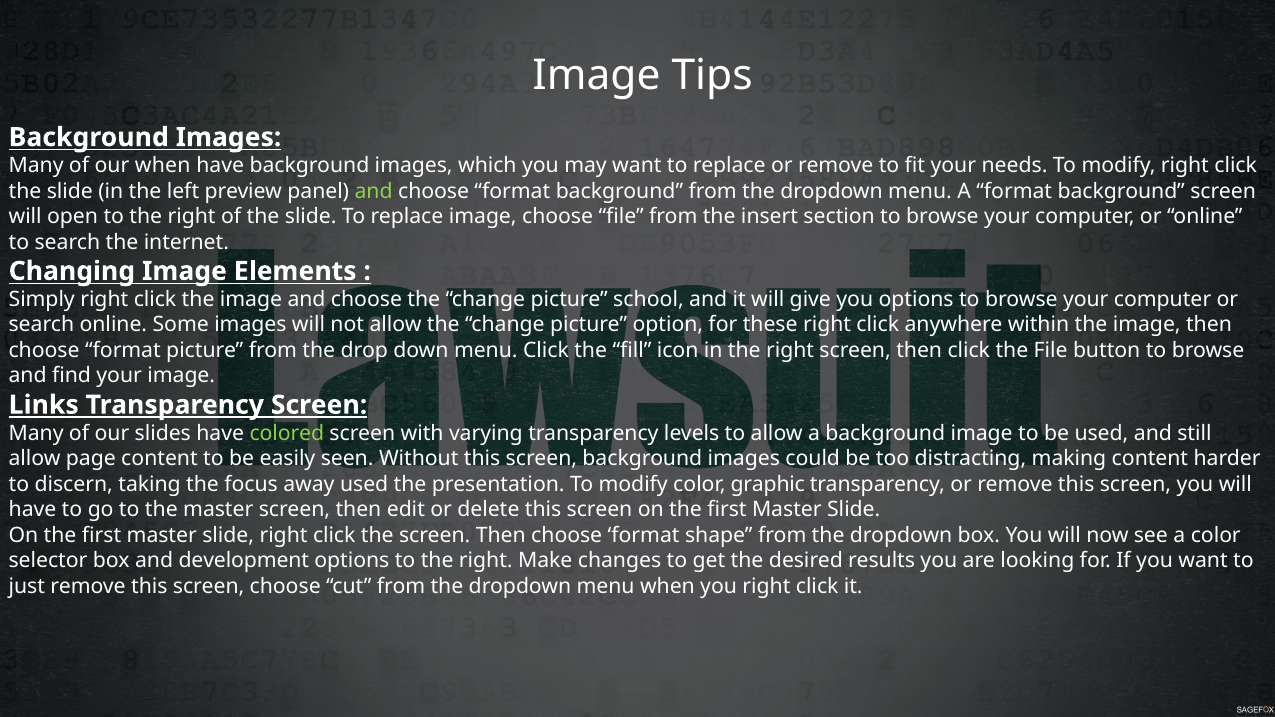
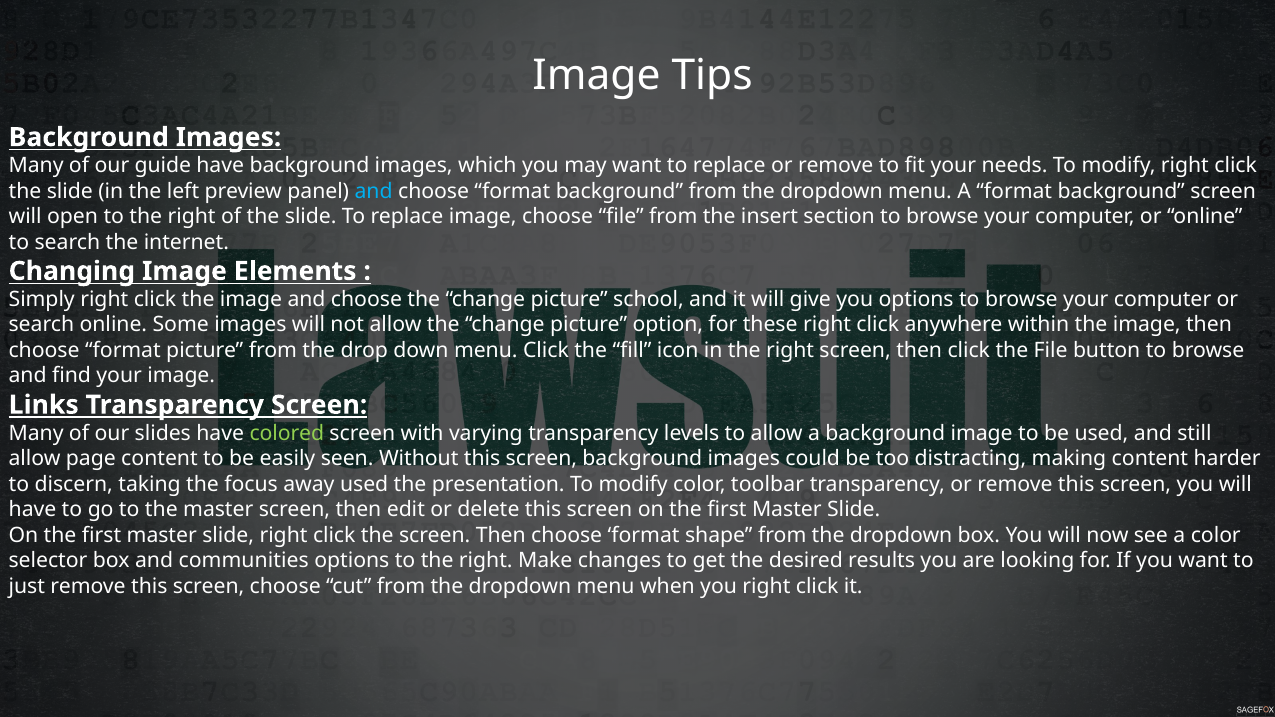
our when: when -> guide
and at (374, 191) colour: light green -> light blue
graphic: graphic -> toolbar
development: development -> communities
